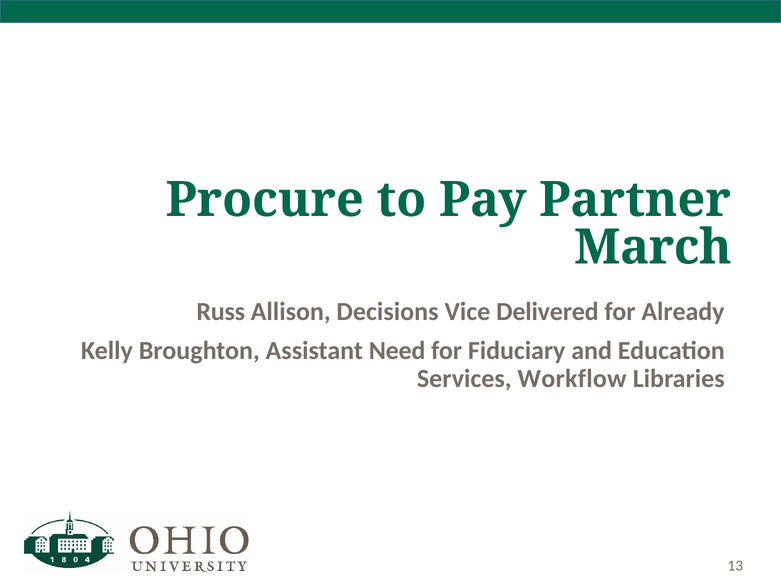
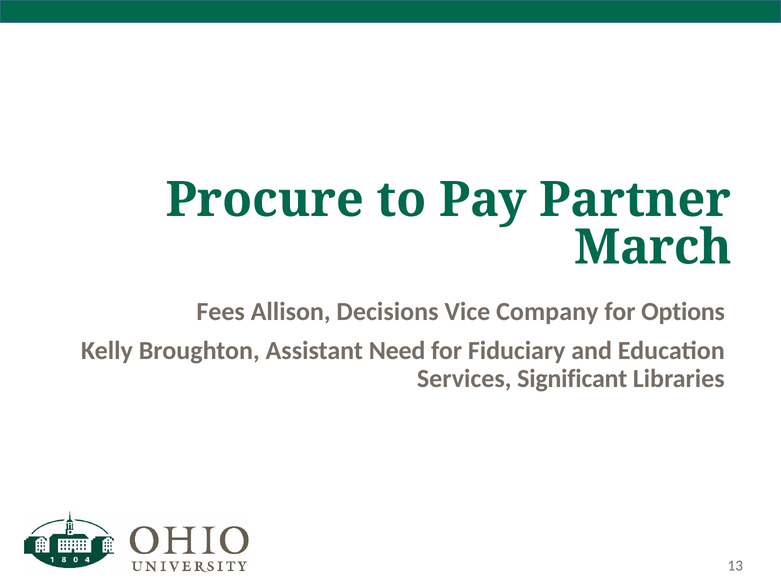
Russ: Russ -> Fees
Delivered: Delivered -> Company
Already: Already -> Options
Workflow: Workflow -> Significant
